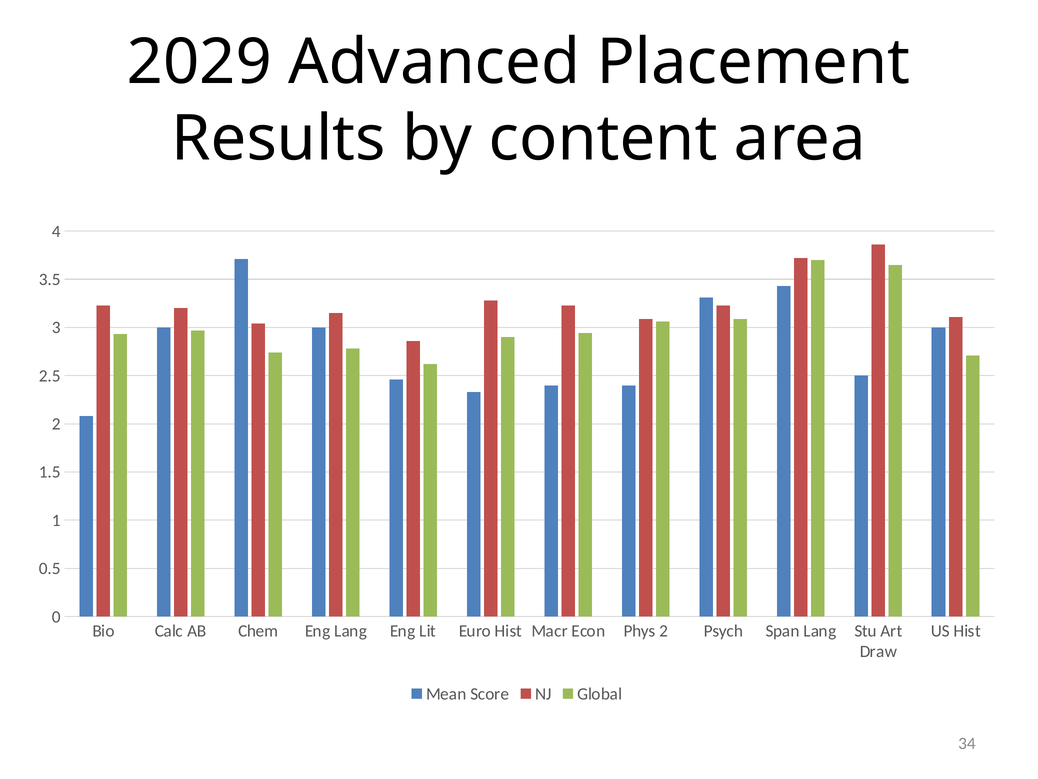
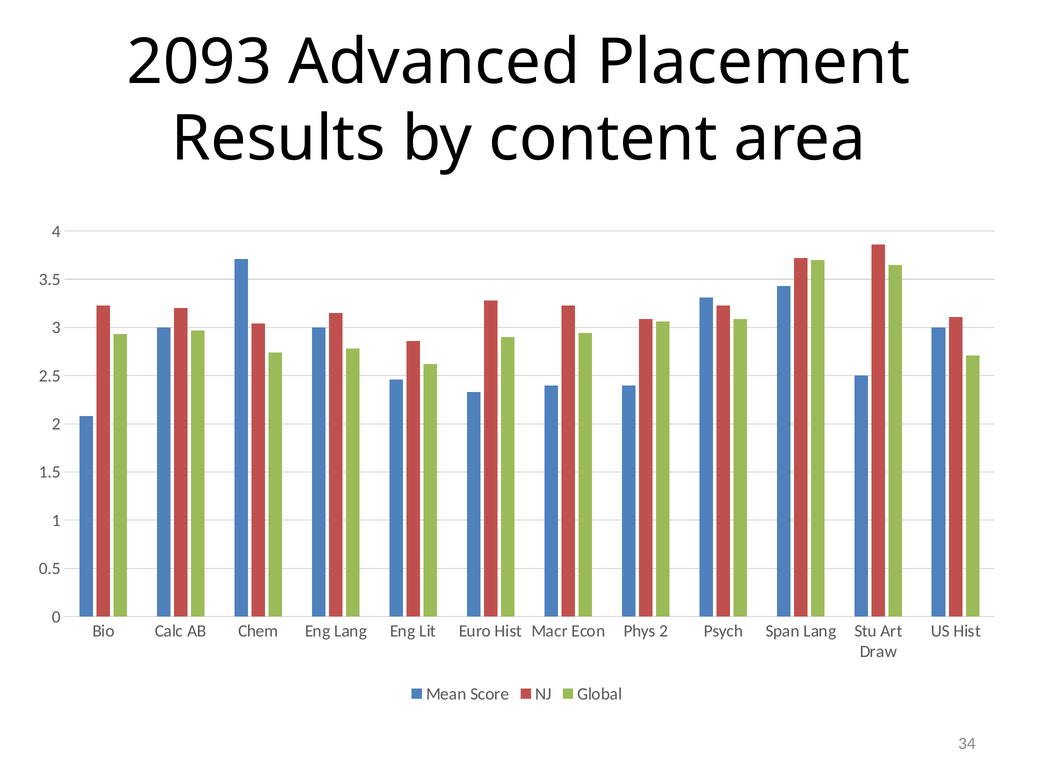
2029: 2029 -> 2093
